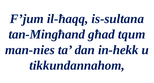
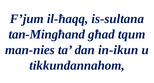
in-hekk: in-hekk -> in-ikun
